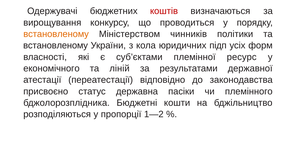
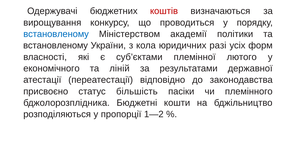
встановленому at (56, 34) colour: orange -> blue
чинників: чинників -> академії
підп: підп -> разі
ресурс: ресурс -> лютого
державна: державна -> більшість
